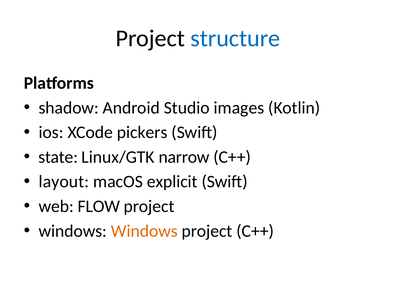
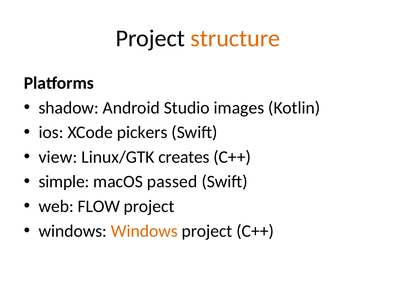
structure colour: blue -> orange
state: state -> view
narrow: narrow -> creates
layout: layout -> simple
explicit: explicit -> passed
